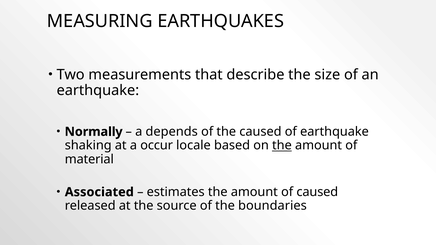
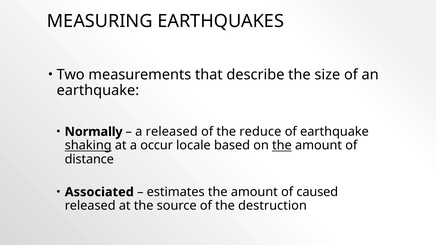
a depends: depends -> released
the caused: caused -> reduce
shaking underline: none -> present
material: material -> distance
boundaries: boundaries -> destruction
